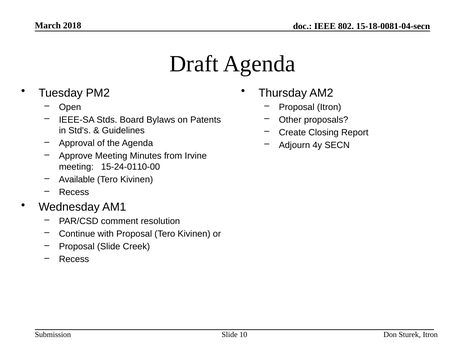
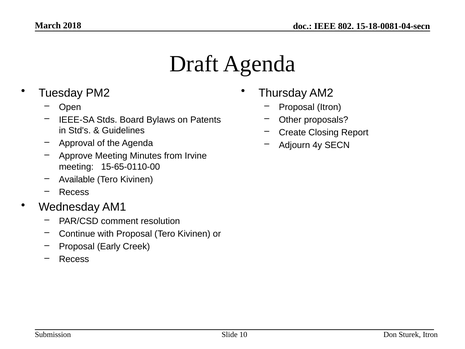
15-24-0110-00: 15-24-0110-00 -> 15-65-0110-00
Proposal Slide: Slide -> Early
